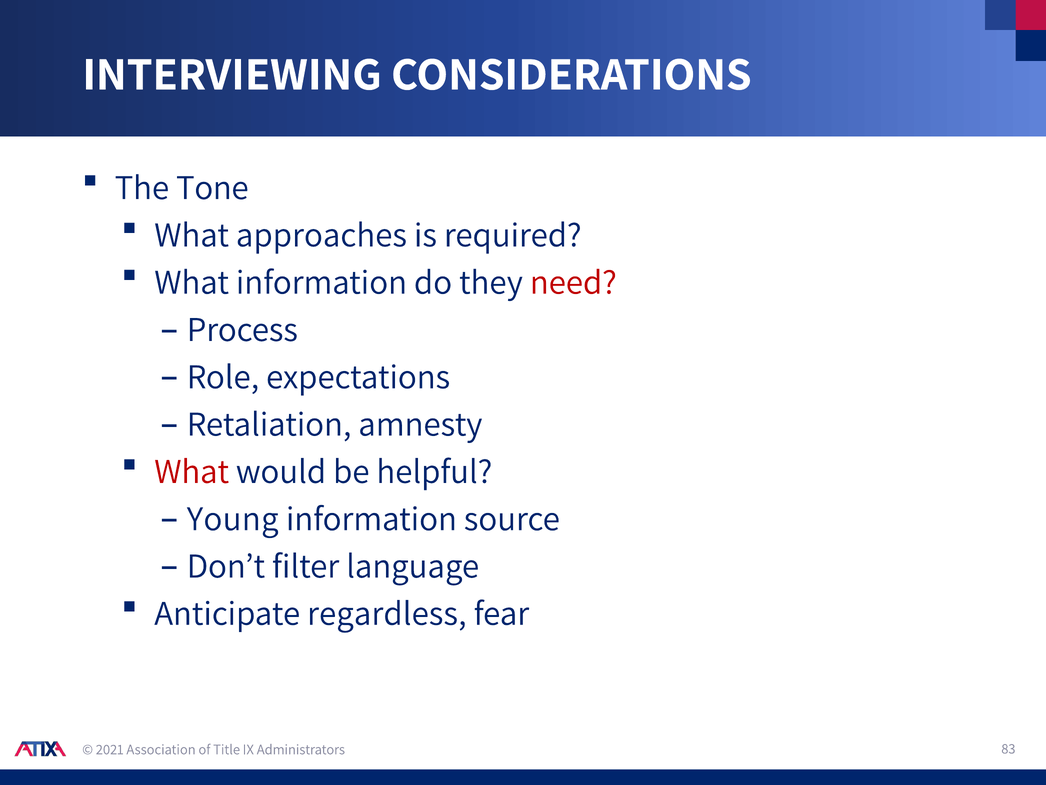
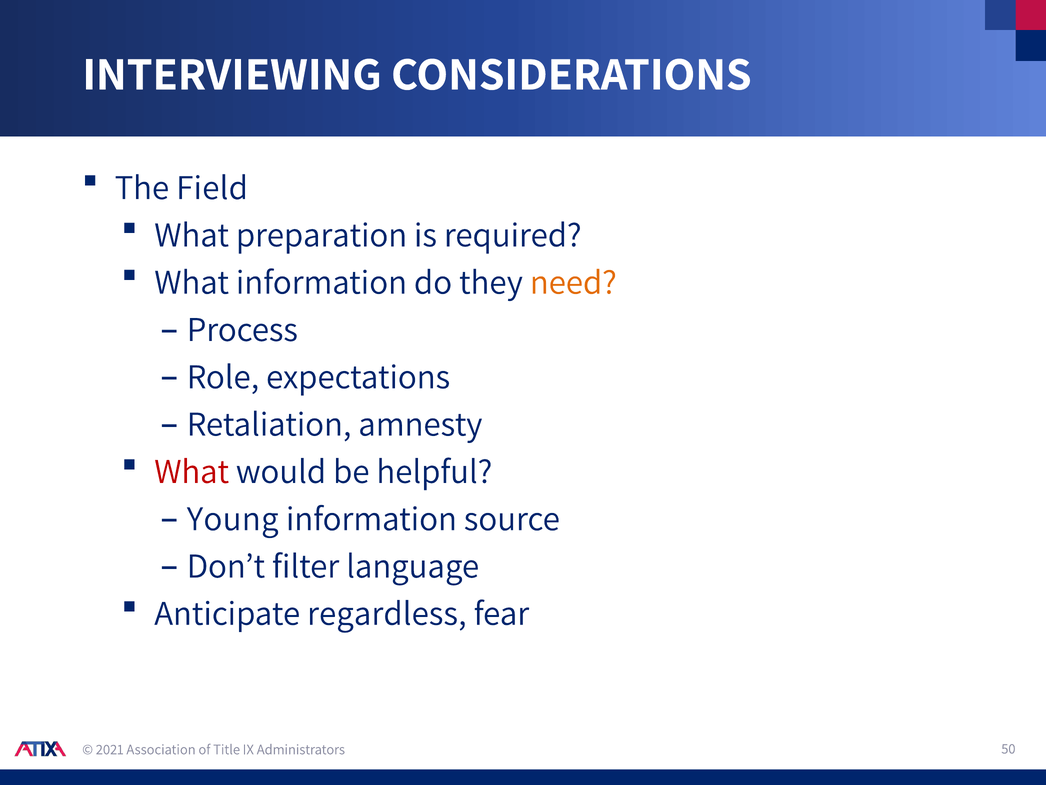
Tone: Tone -> Field
approaches: approaches -> preparation
need colour: red -> orange
83: 83 -> 50
